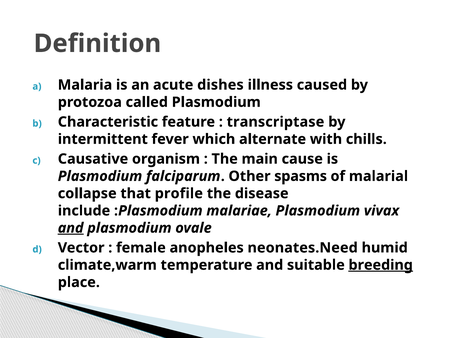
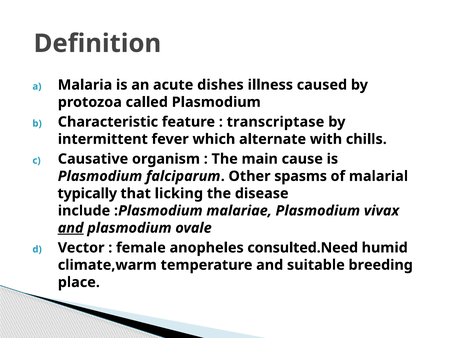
collapse: collapse -> typically
profile: profile -> licking
neonates.Need: neonates.Need -> consulted.Need
breeding underline: present -> none
